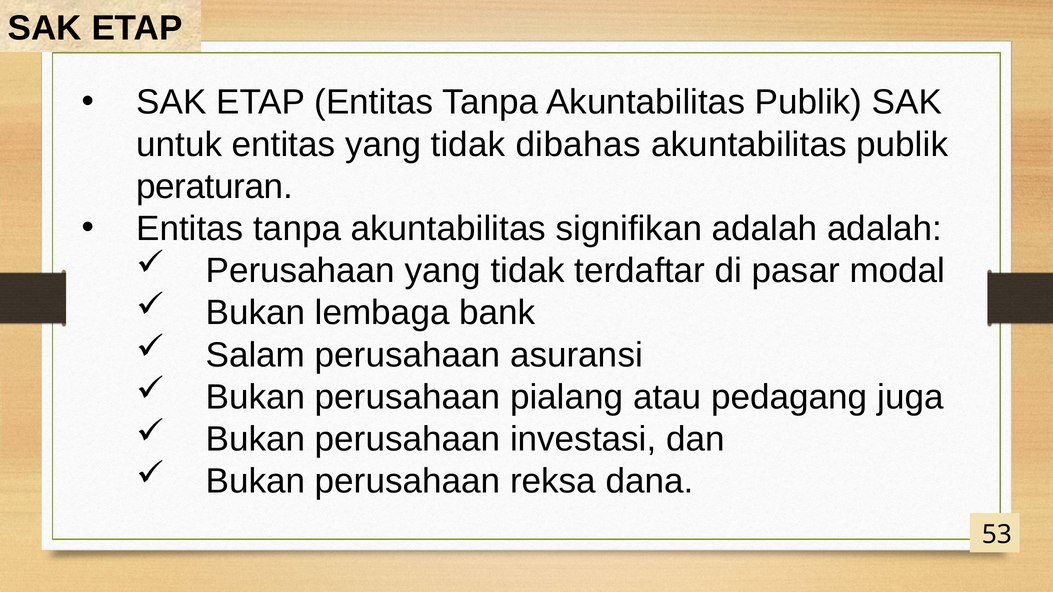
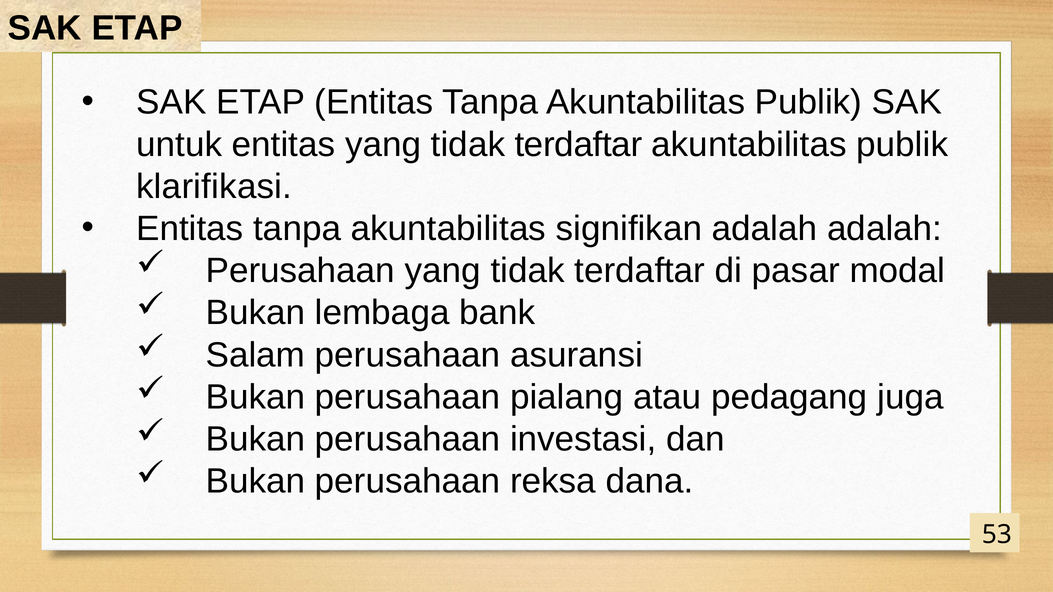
entitas yang tidak dibahas: dibahas -> terdaftar
peraturan: peraturan -> klarifikasi
